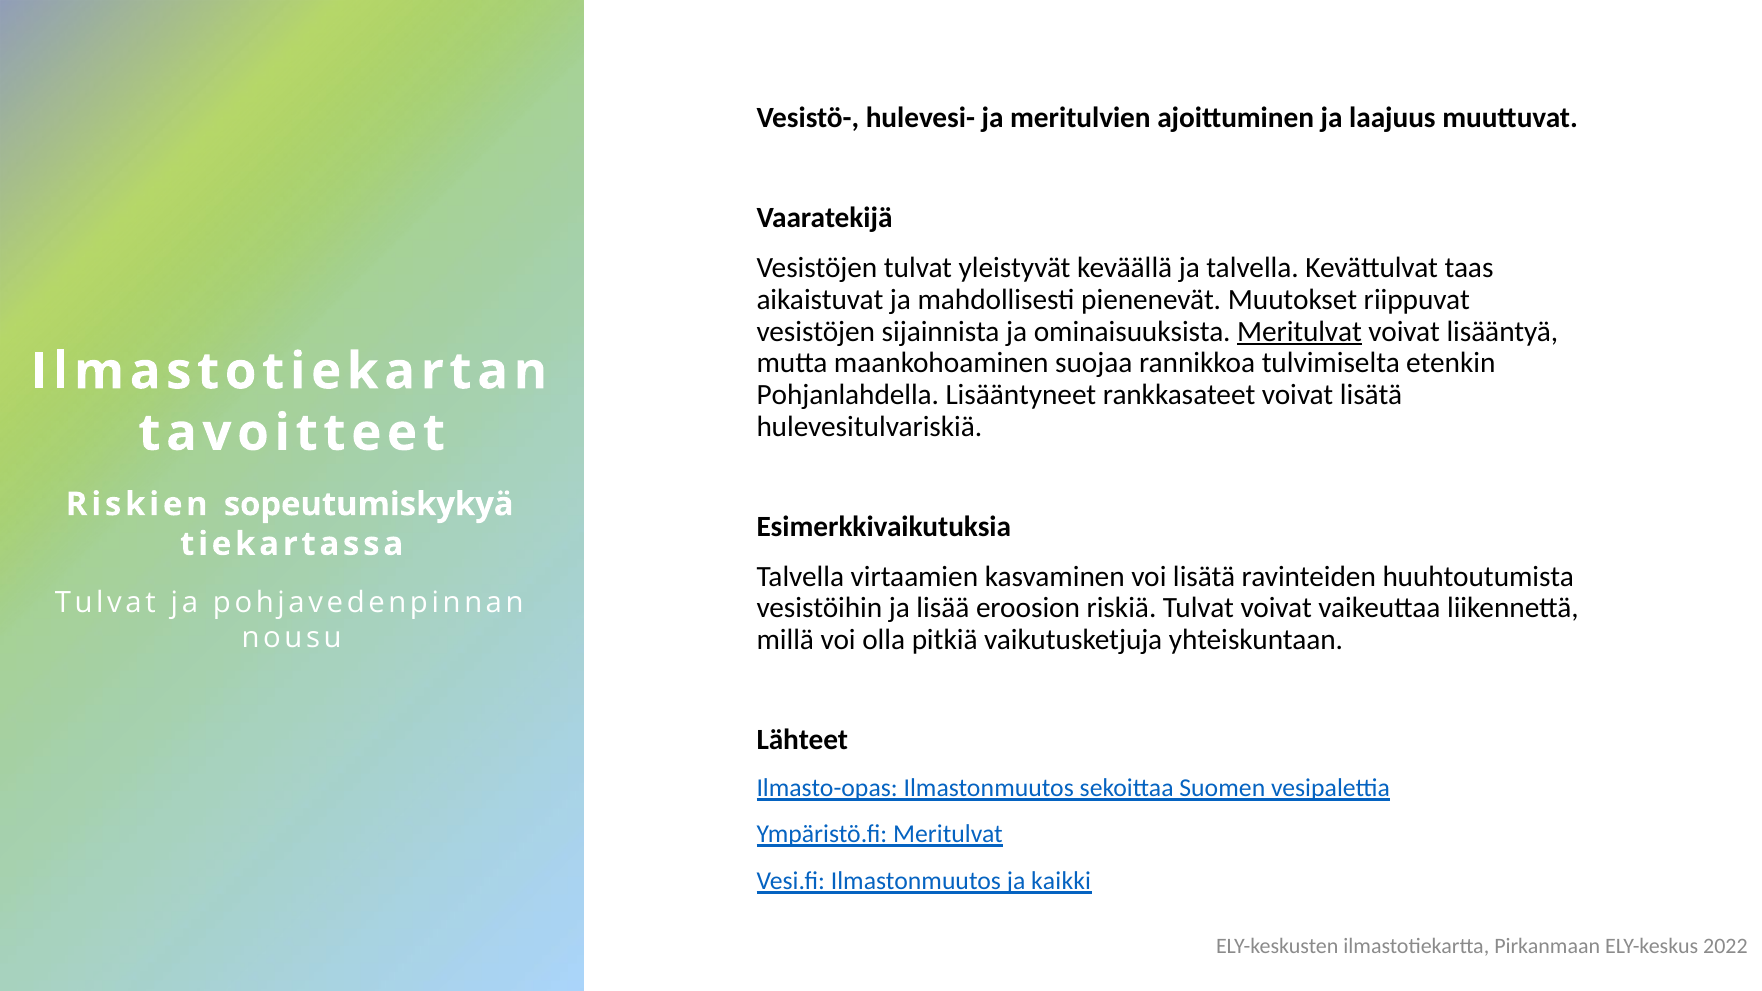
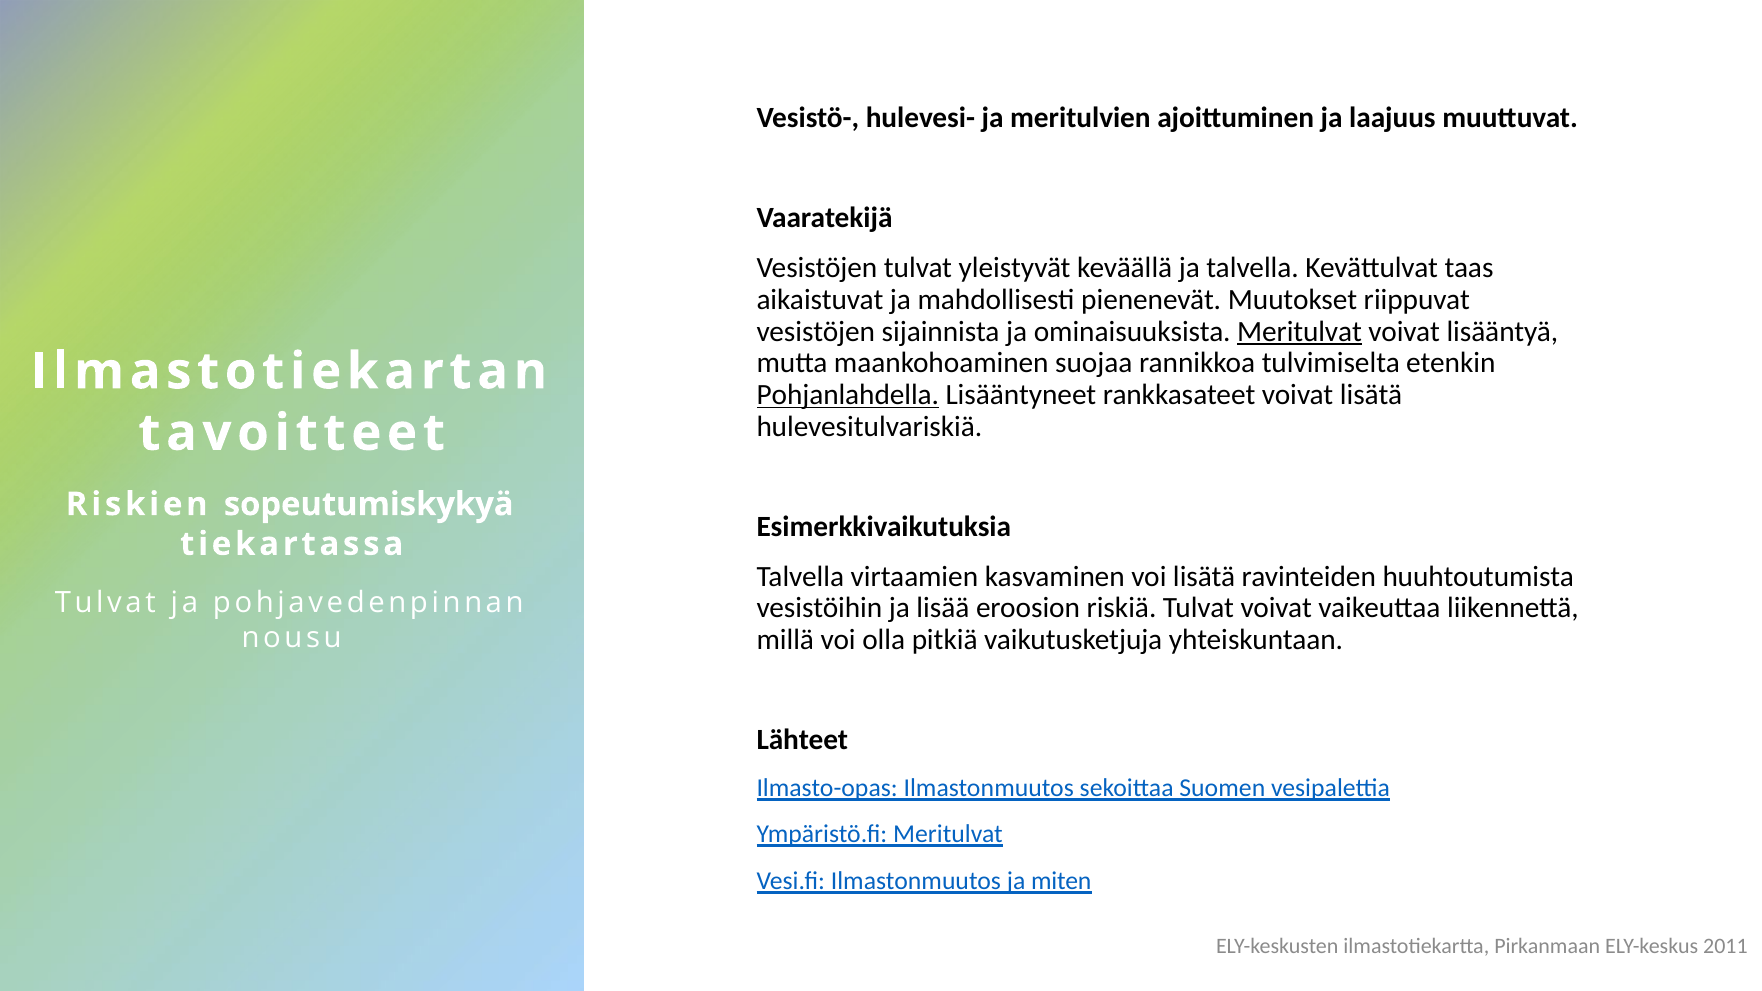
Pohjanlahdella underline: none -> present
kaikki: kaikki -> miten
2022: 2022 -> 2011
